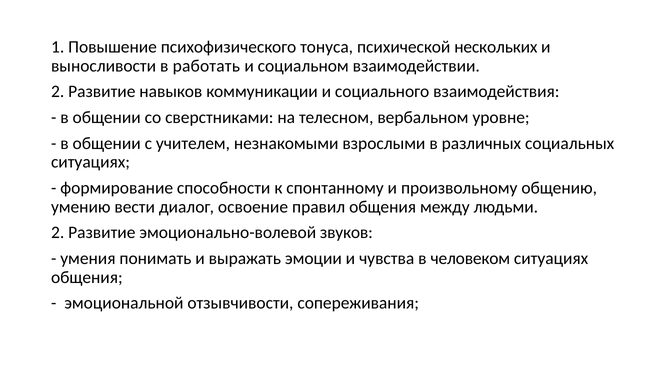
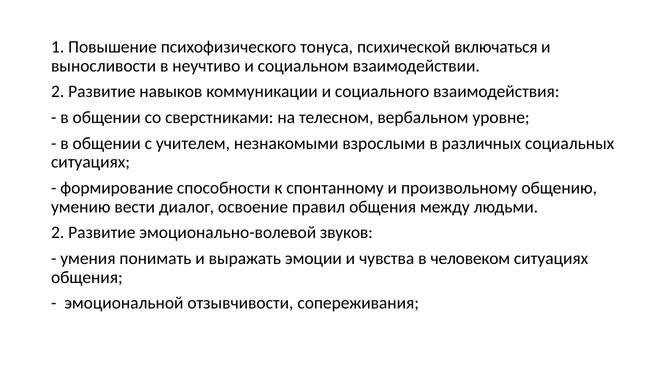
нескольких: нескольких -> включаться
работать: работать -> неучтиво
